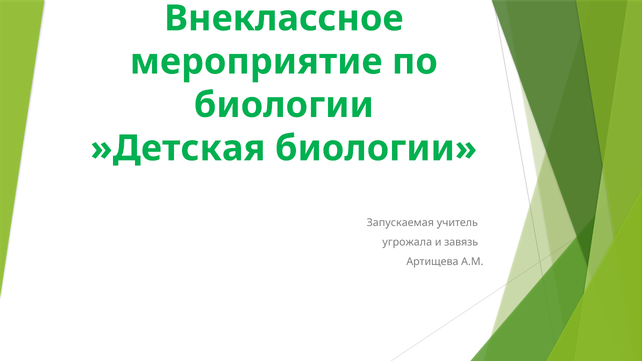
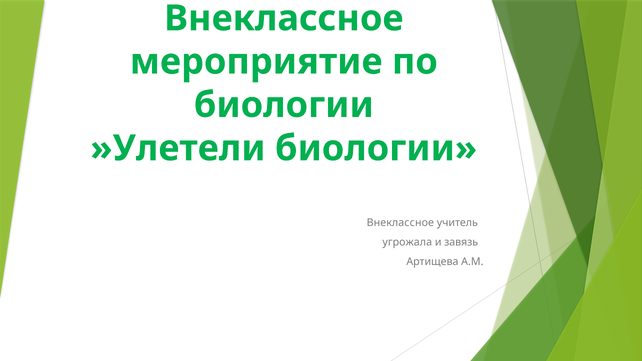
»Детская: »Детская -> »Улетели
Запускаемая at (400, 223): Запускаемая -> Внеклассное
